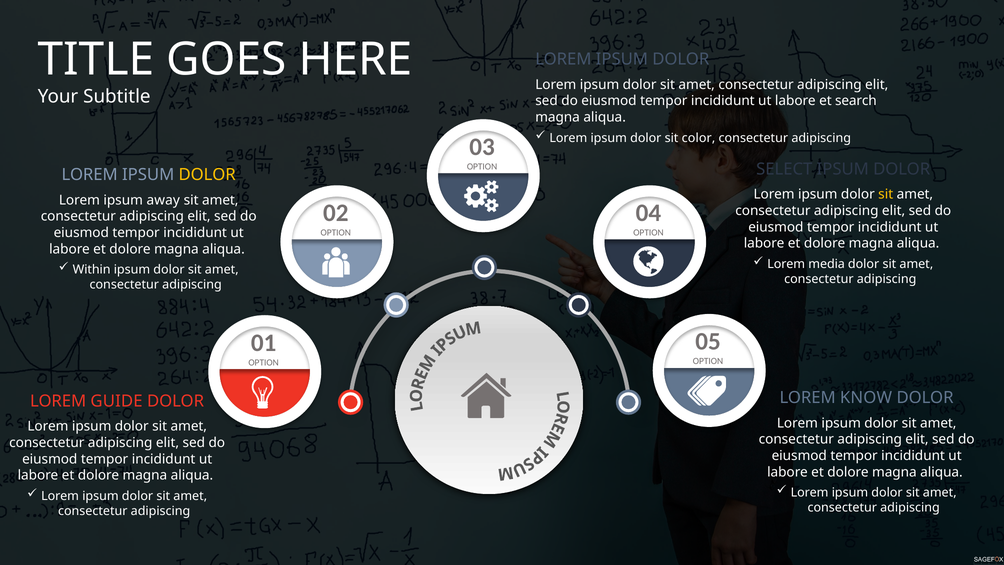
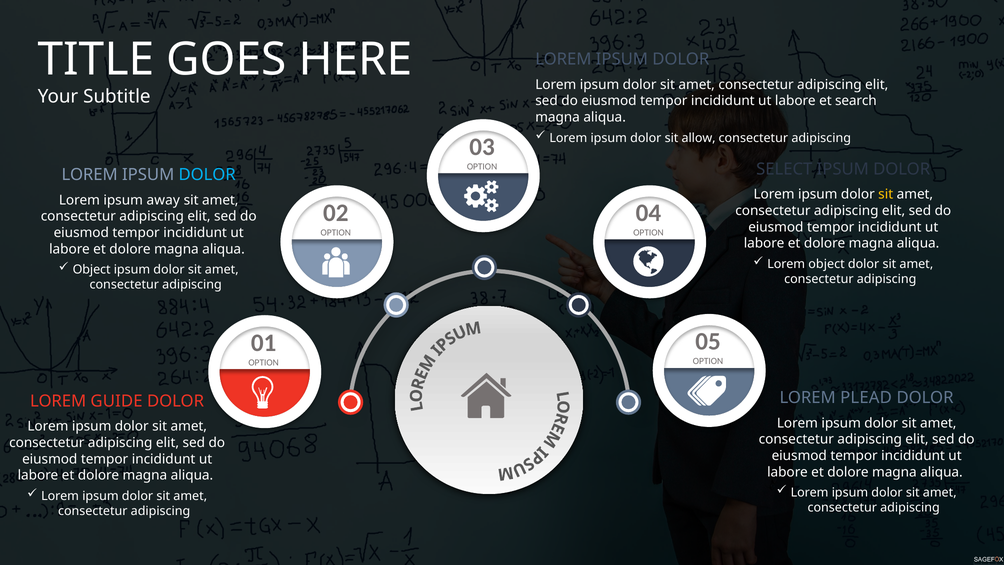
color: color -> allow
DOLOR at (207, 175) colour: yellow -> light blue
Lorem media: media -> object
Within at (92, 270): Within -> Object
KNOW: KNOW -> PLEAD
